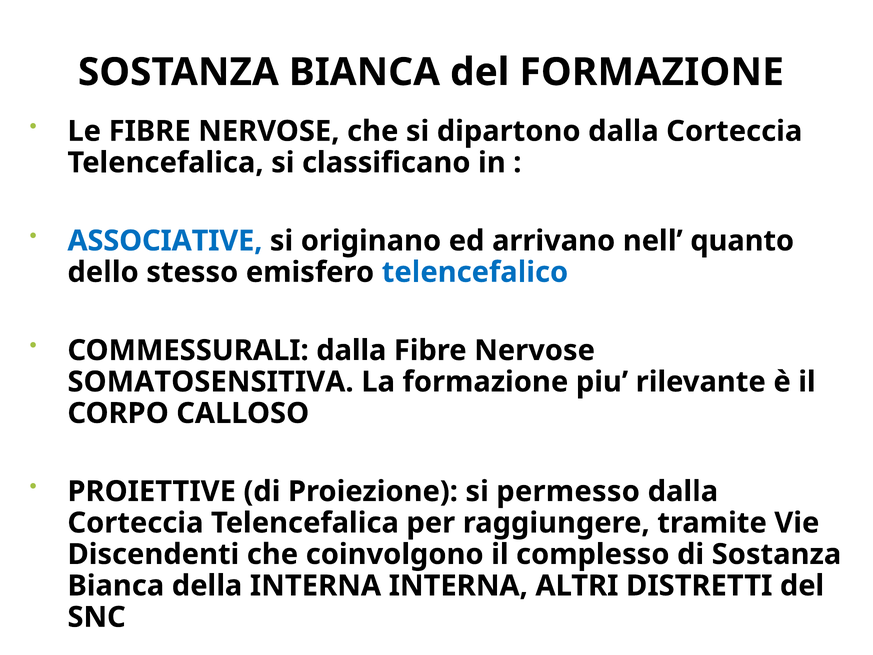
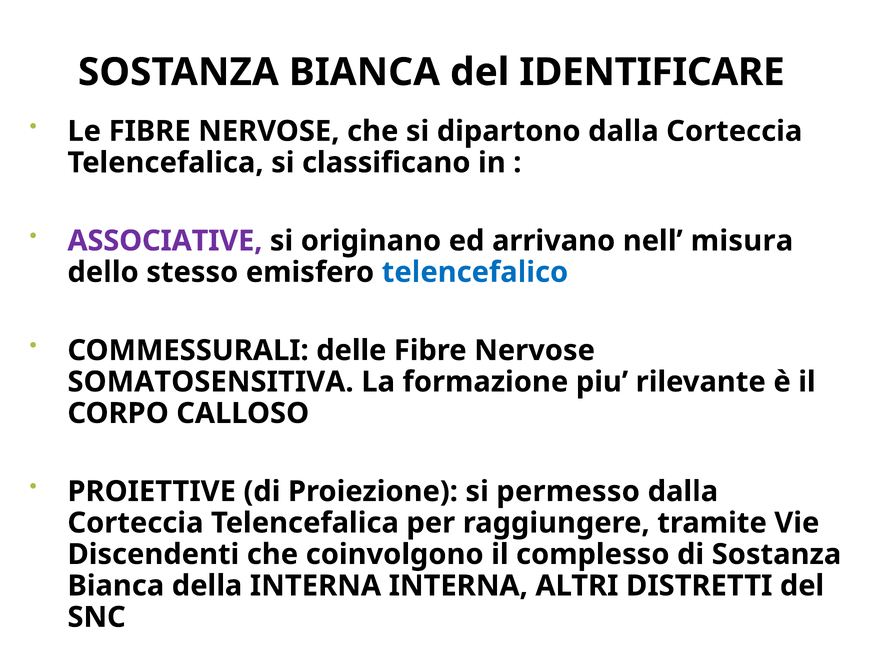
del FORMAZIONE: FORMAZIONE -> IDENTIFICARE
ASSOCIATIVE colour: blue -> purple
quanto: quanto -> misura
COMMESSURALI dalla: dalla -> delle
